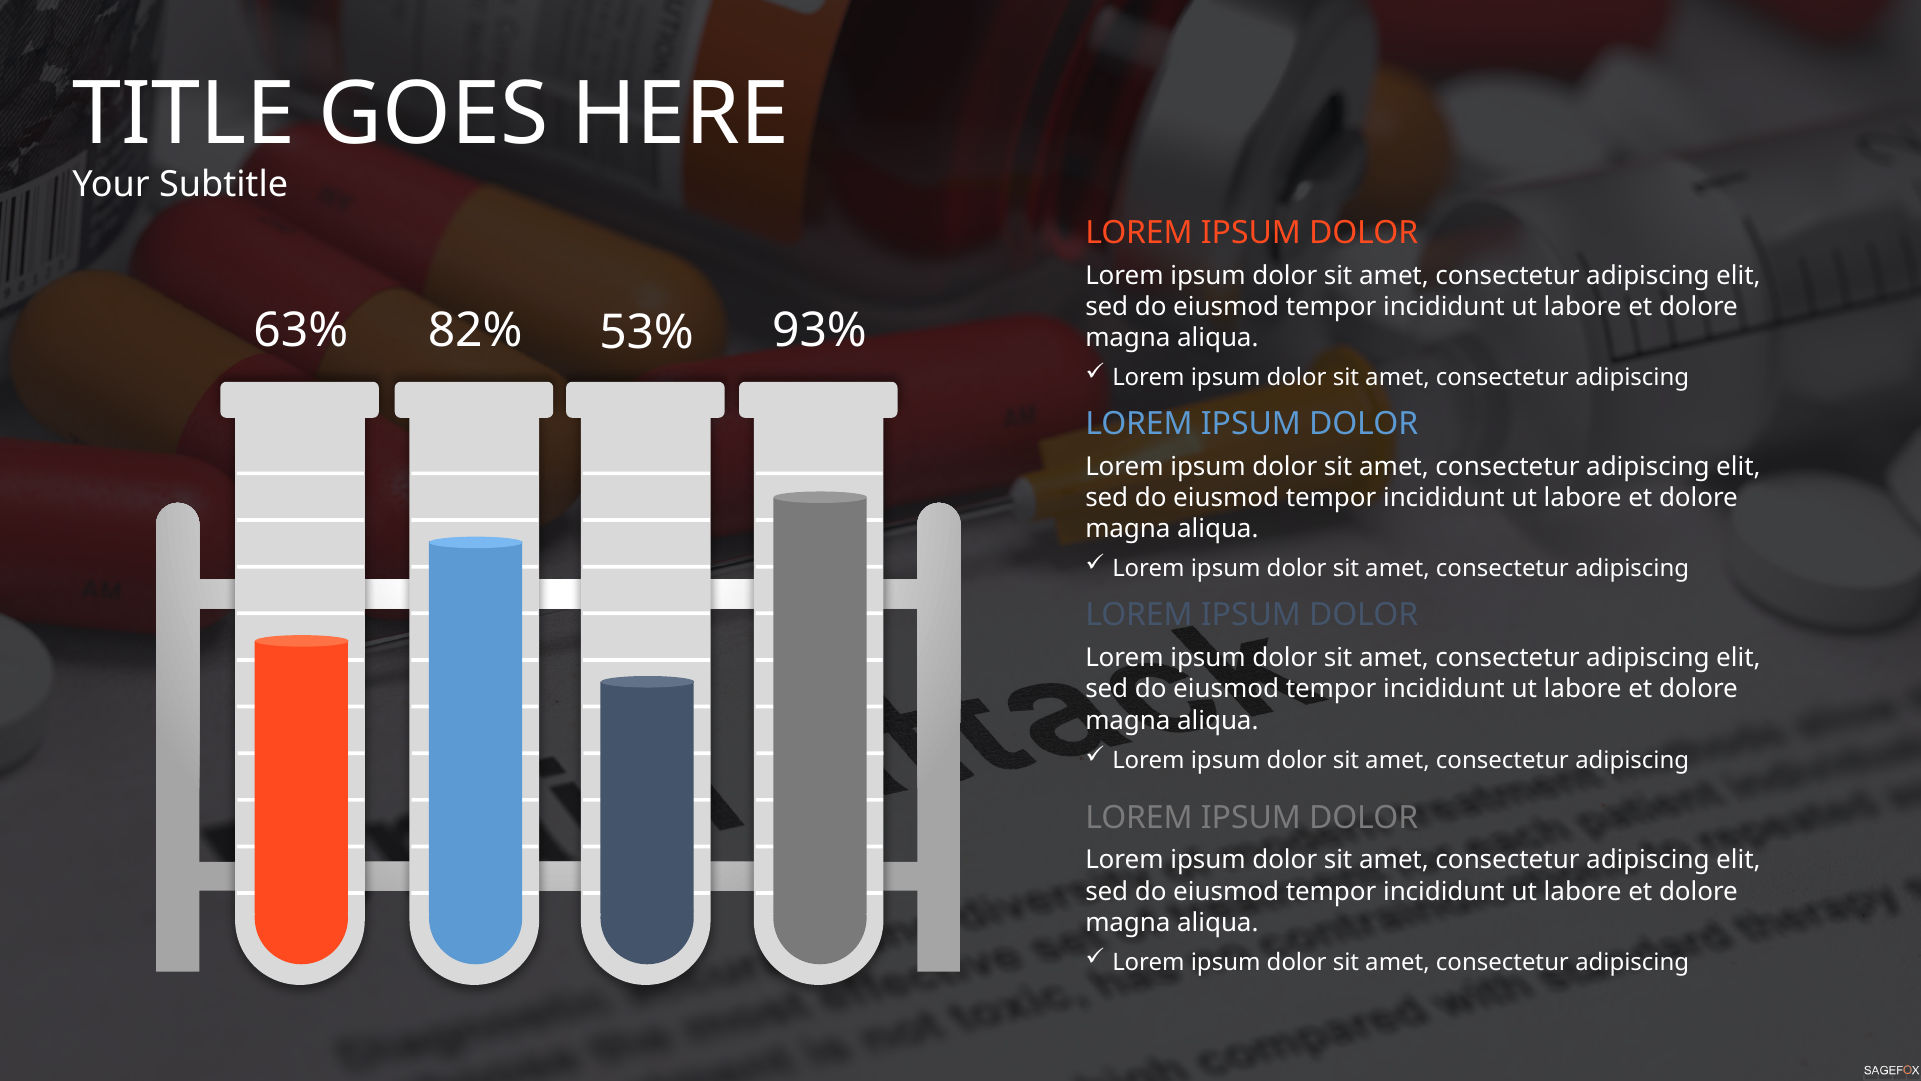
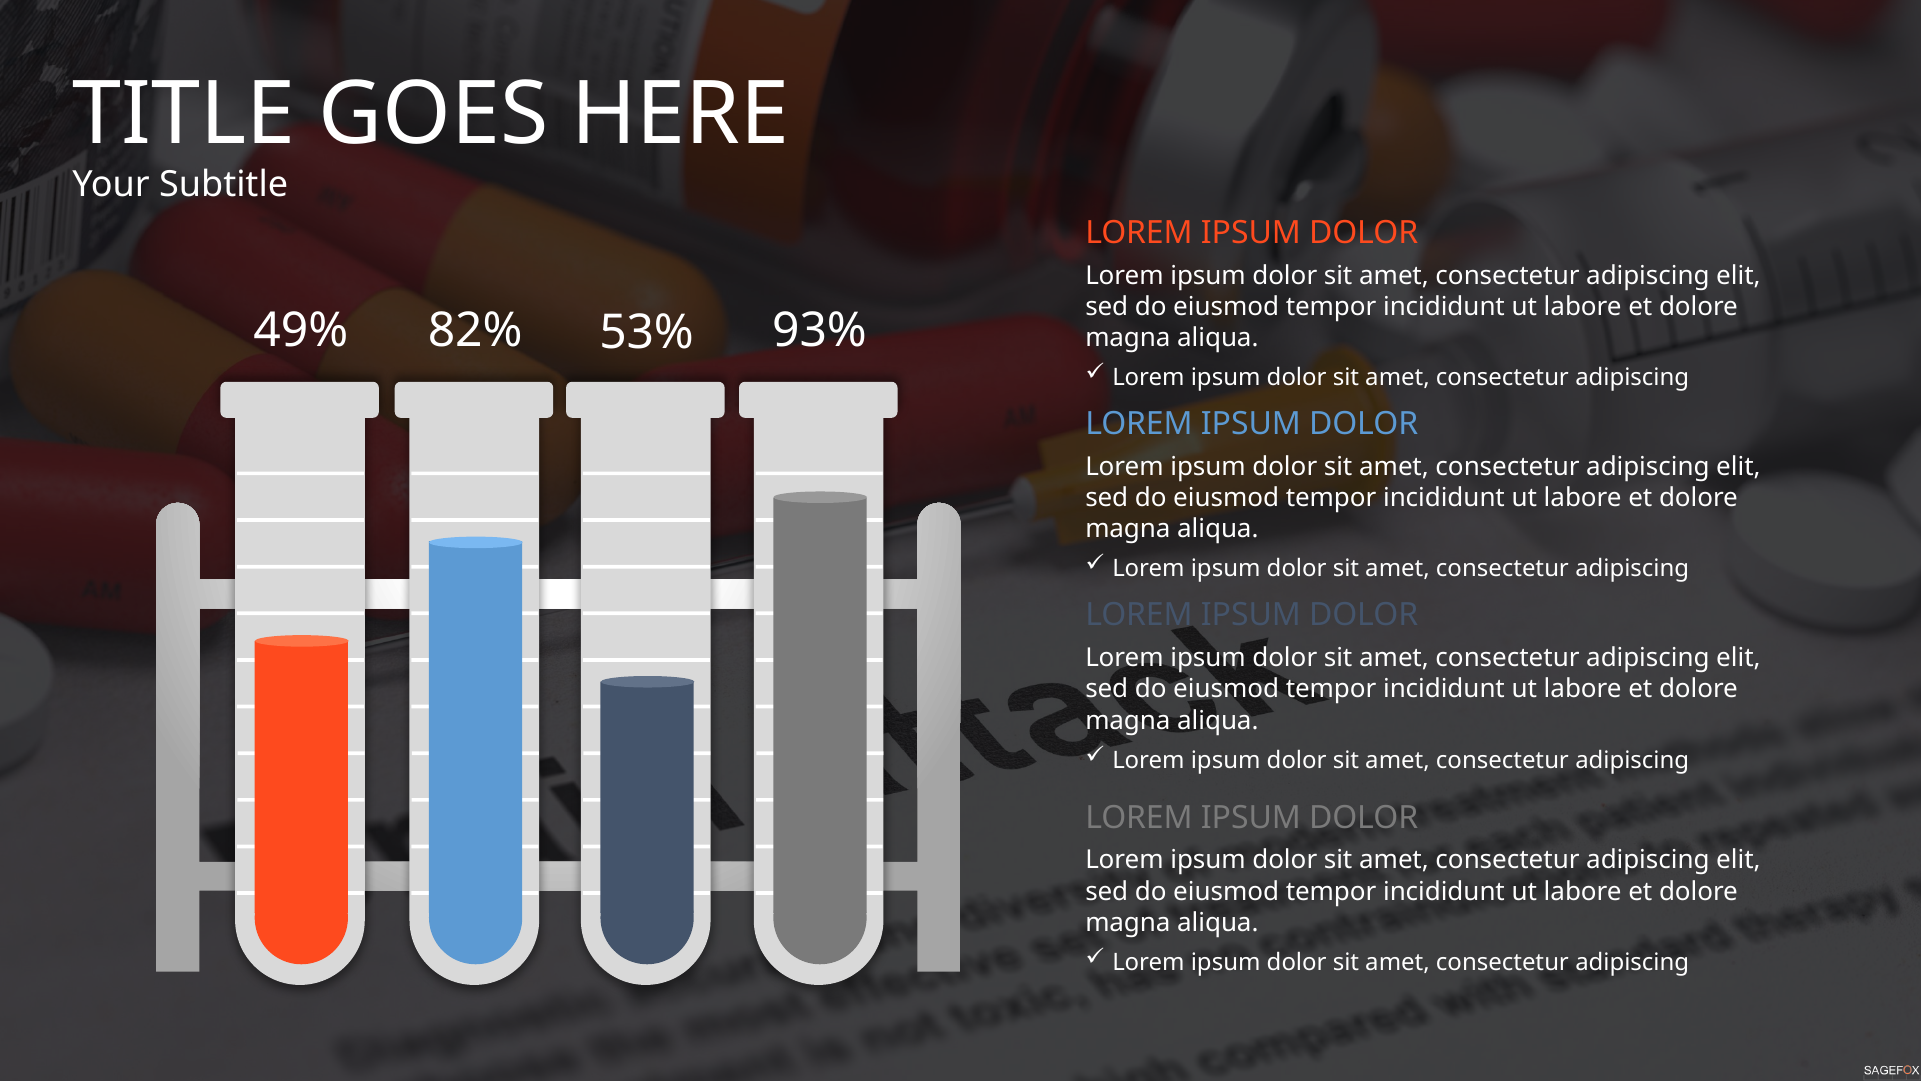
63%: 63% -> 49%
